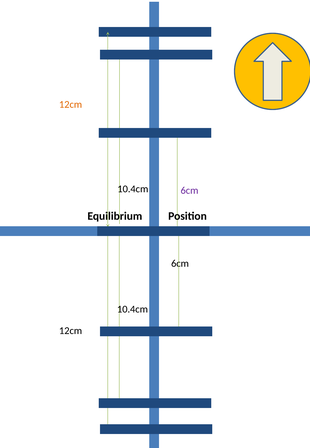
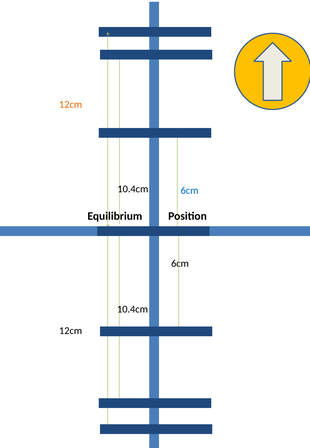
6cm at (189, 190) colour: purple -> blue
